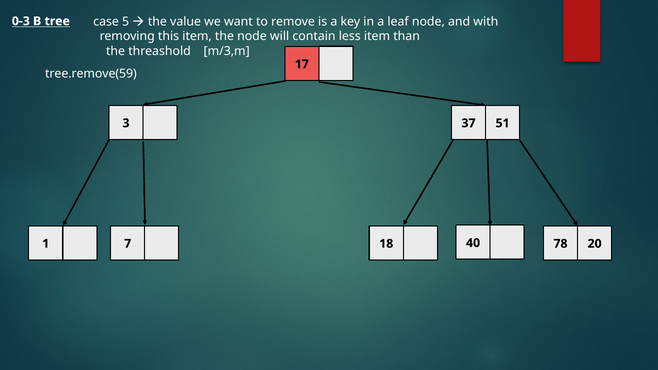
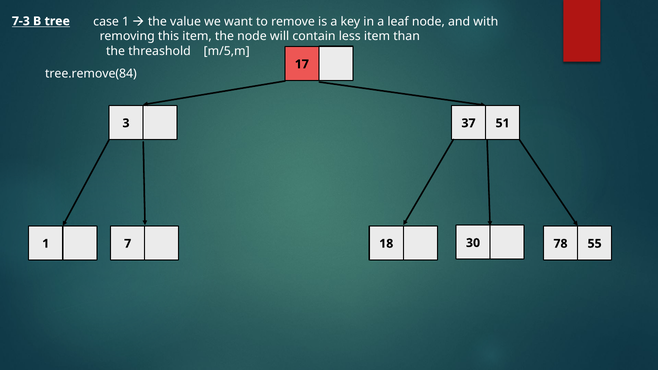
case 5: 5 -> 1
0-3: 0-3 -> 7-3
m/3,m: m/3,m -> m/5,m
tree.remove(59: tree.remove(59 -> tree.remove(84
40: 40 -> 30
20: 20 -> 55
